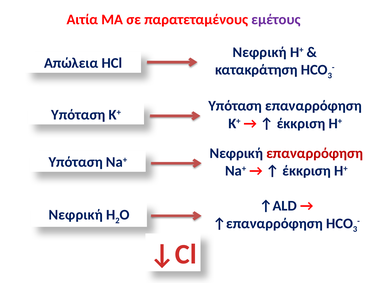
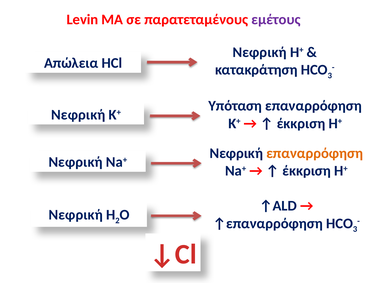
Αιτία: Αιτία -> Levin
Υπόταση at (78, 115): Υπόταση -> Νεφρική
επαναρρόφηση at (315, 153) colour: red -> orange
Υπόταση at (76, 162): Υπόταση -> Νεφρική
